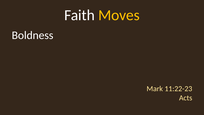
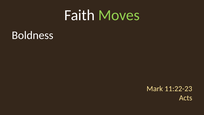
Moves colour: yellow -> light green
